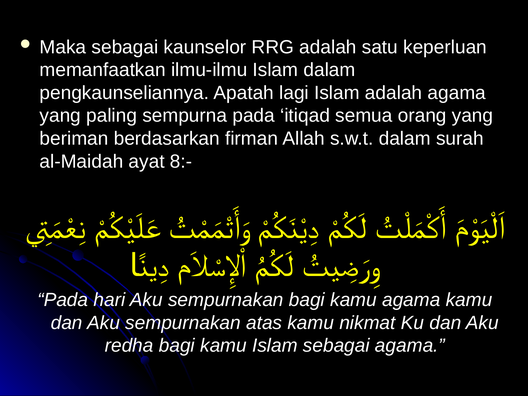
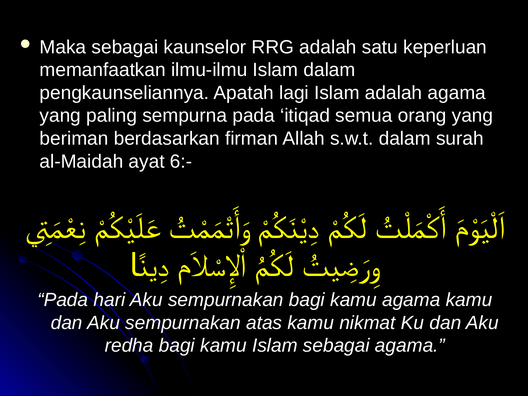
8:-: 8:- -> 6:-
